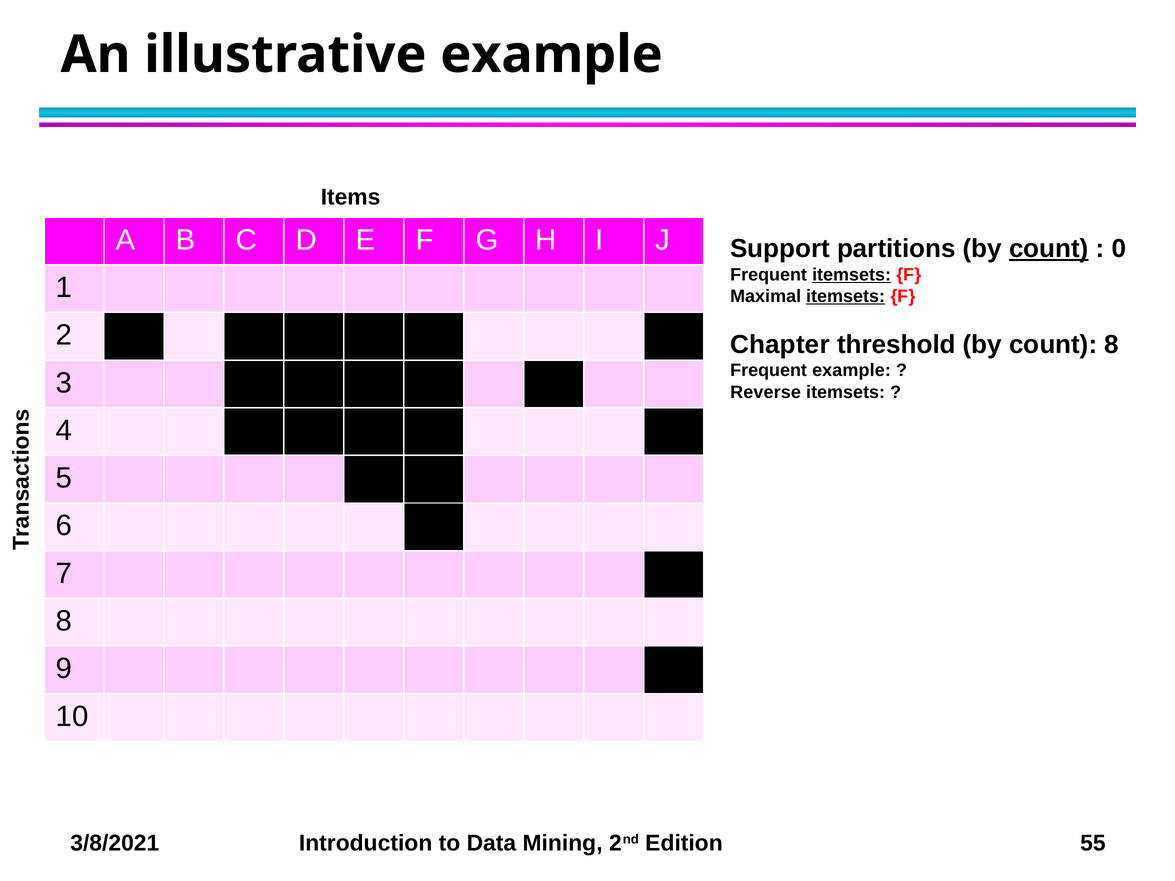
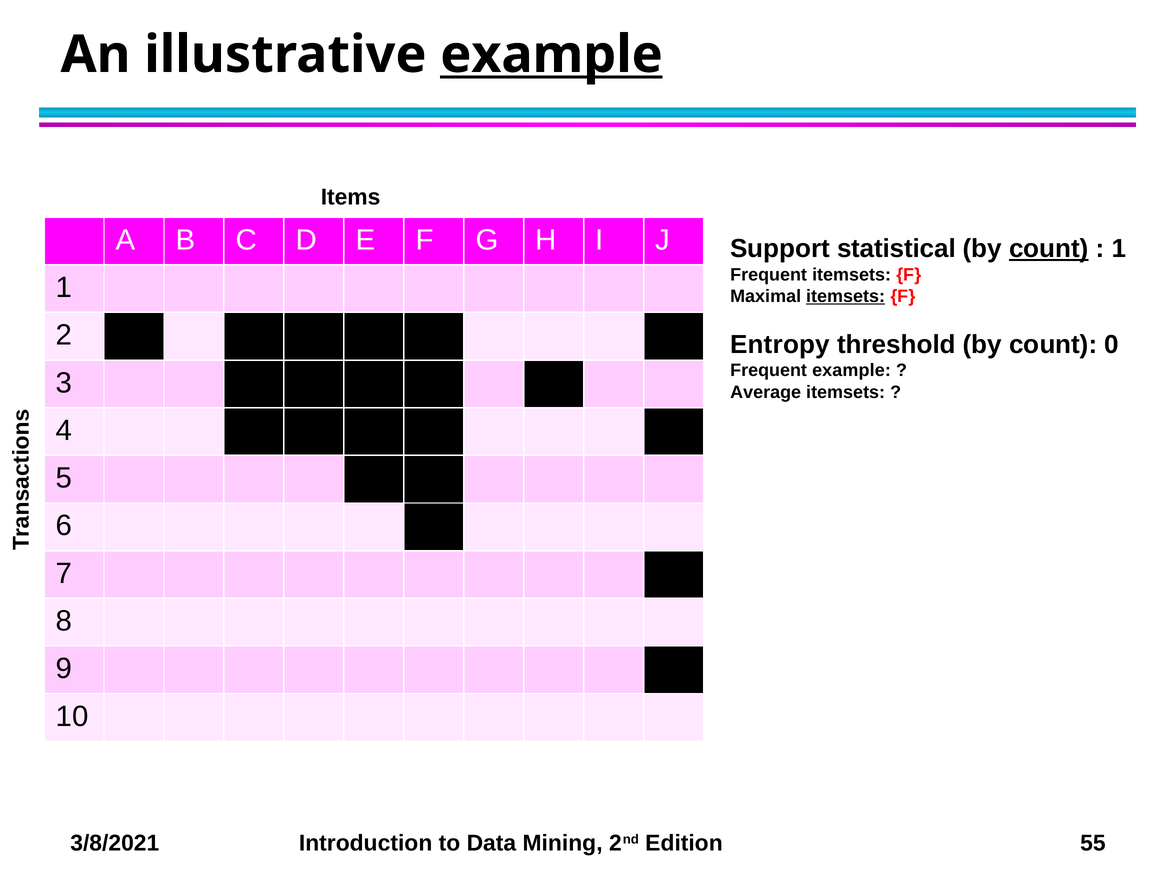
example at (552, 55) underline: none -> present
partitions: partitions -> statistical
0 at (1119, 249): 0 -> 1
itemsets at (852, 275) underline: present -> none
Chapter: Chapter -> Entropy
count 8: 8 -> 0
Reverse: Reverse -> Average
